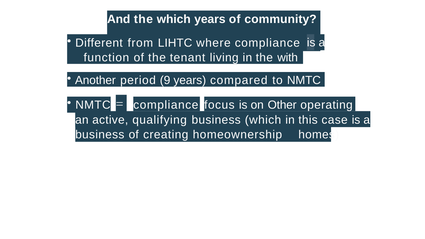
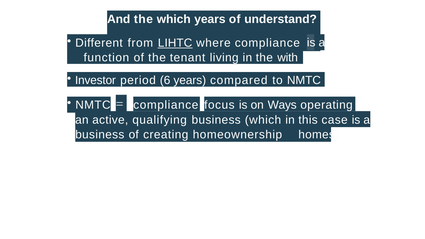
community: community -> understand
LIHTC underline: none -> present
Another: Another -> Investor
9: 9 -> 6
Other: Other -> Ways
